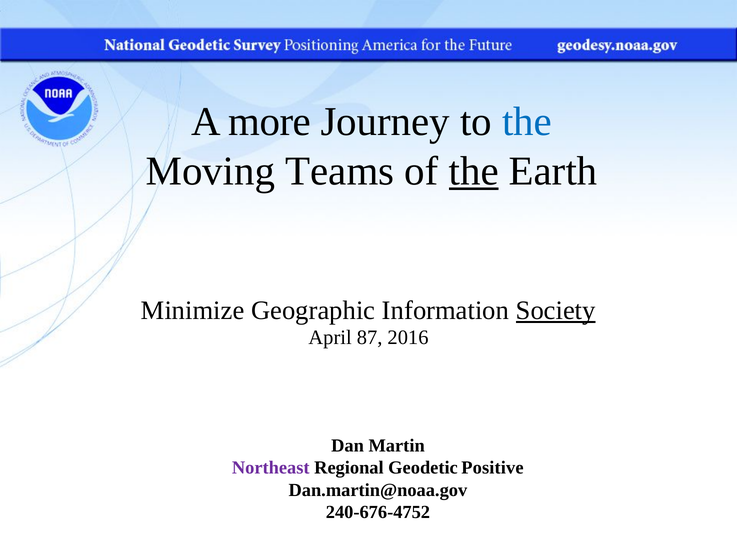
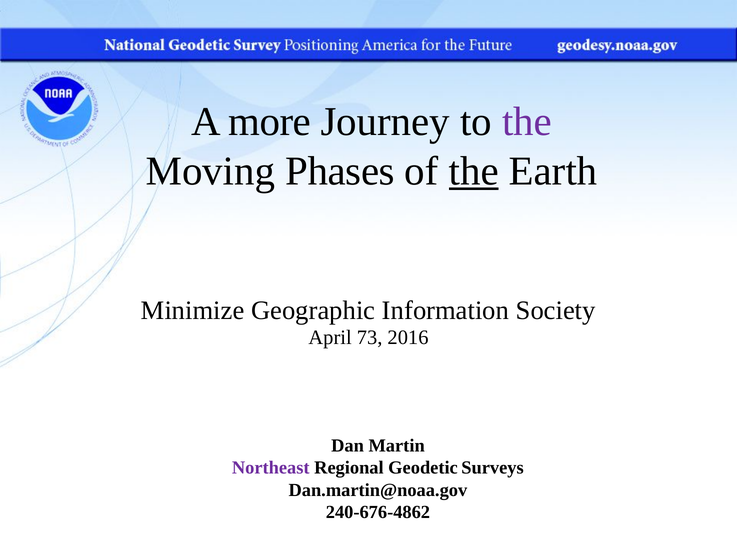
the at (527, 122) colour: blue -> purple
Teams: Teams -> Phases
Society underline: present -> none
87: 87 -> 73
Positive: Positive -> Surveys
240-676-4752: 240-676-4752 -> 240-676-4862
